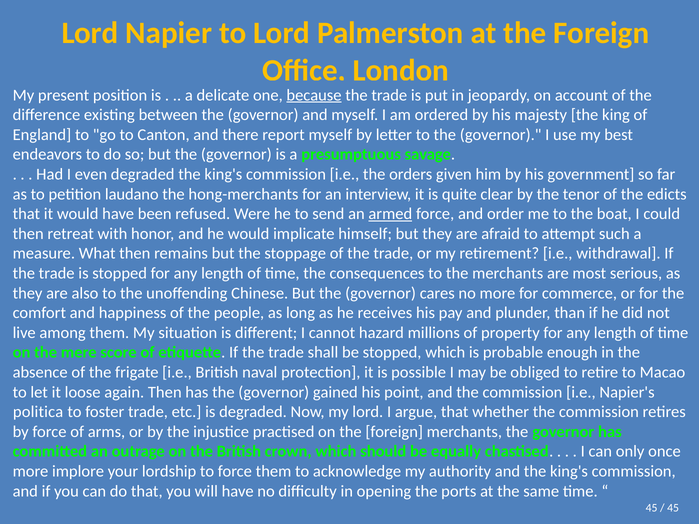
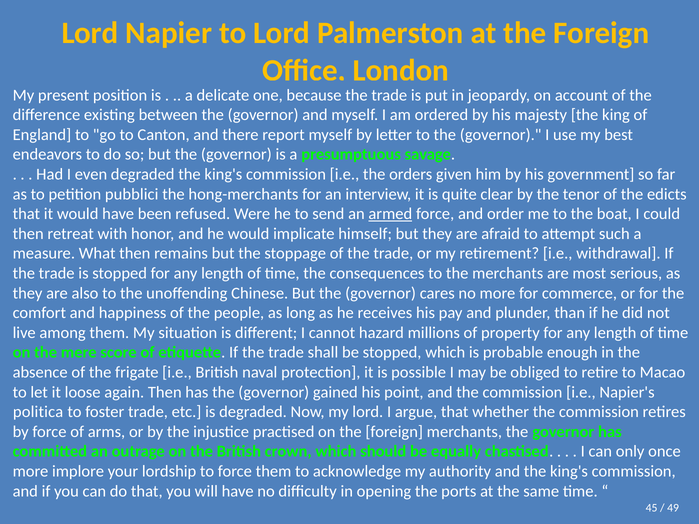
because underline: present -> none
laudano: laudano -> pubblici
45 at (673, 508): 45 -> 49
